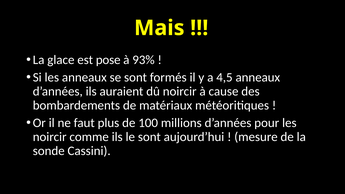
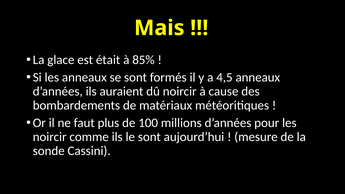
pose: pose -> était
93%: 93% -> 85%
